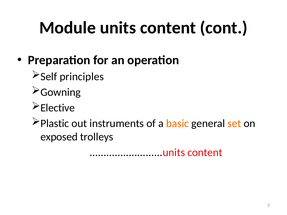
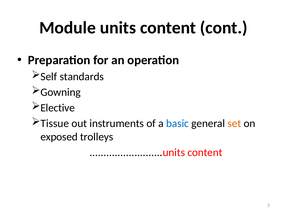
principles: principles -> standards
Plastic: Plastic -> Tissue
basic colour: orange -> blue
